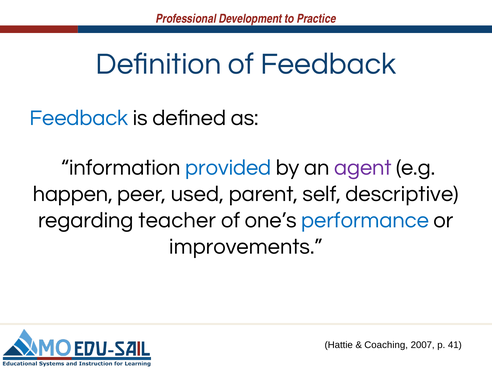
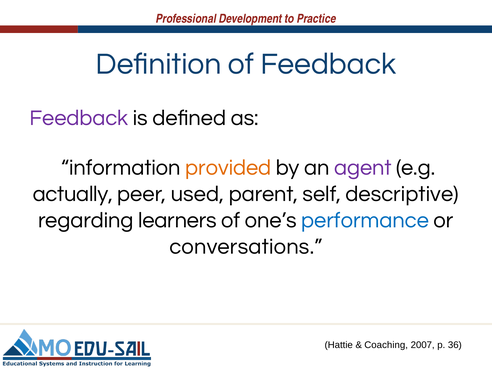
Feedback at (79, 118) colour: blue -> purple
provided colour: blue -> orange
happen: happen -> actually
teacher: teacher -> learners
improvements: improvements -> conversations
41: 41 -> 36
